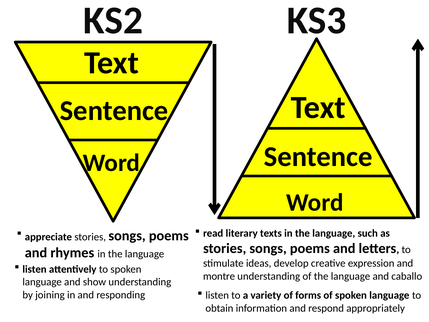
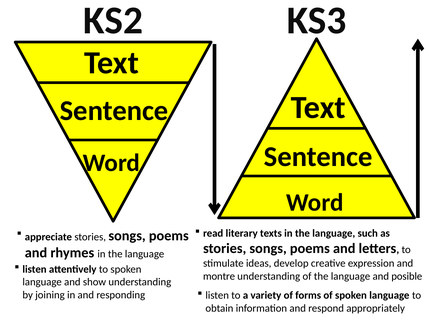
caballo: caballo -> posible
